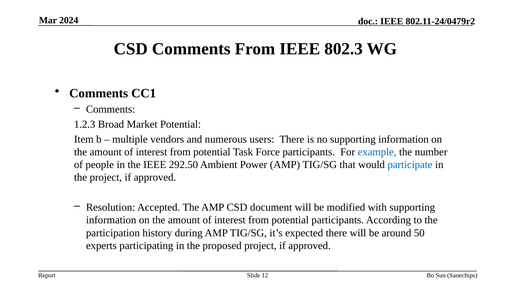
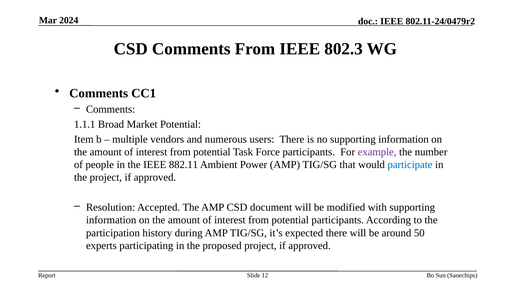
1.2.3: 1.2.3 -> 1.1.1
example colour: blue -> purple
292.50: 292.50 -> 882.11
